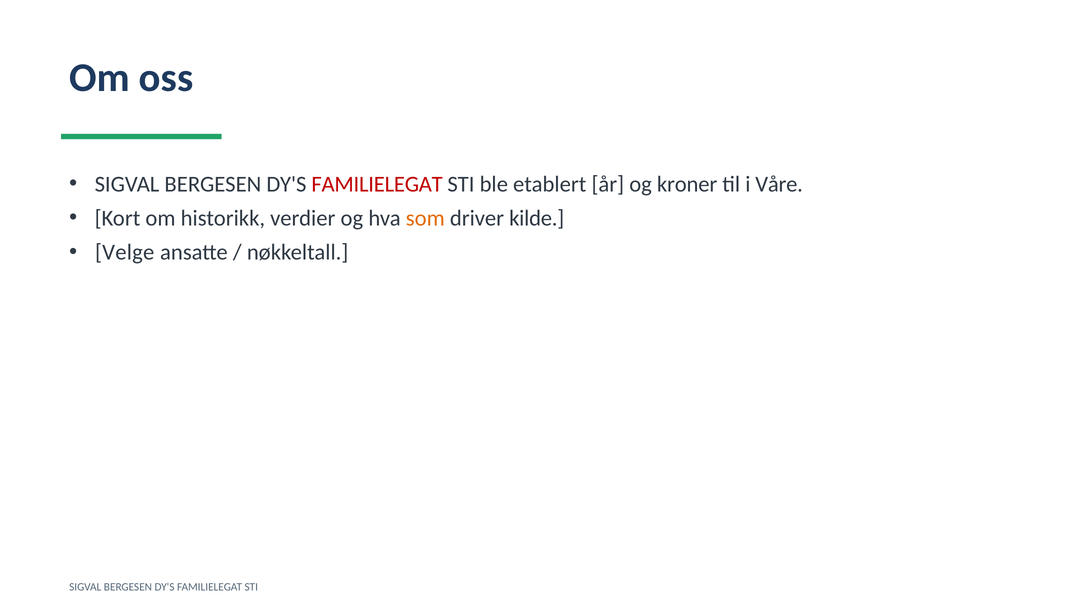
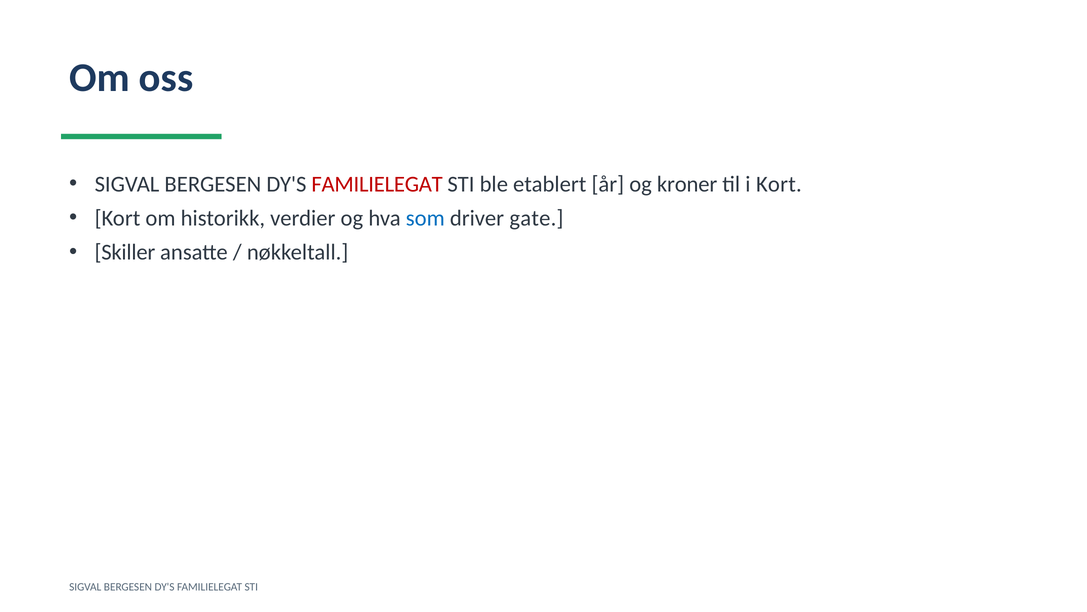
i Våre: Våre -> Kort
som colour: orange -> blue
kilde: kilde -> gate
Velge: Velge -> Skiller
